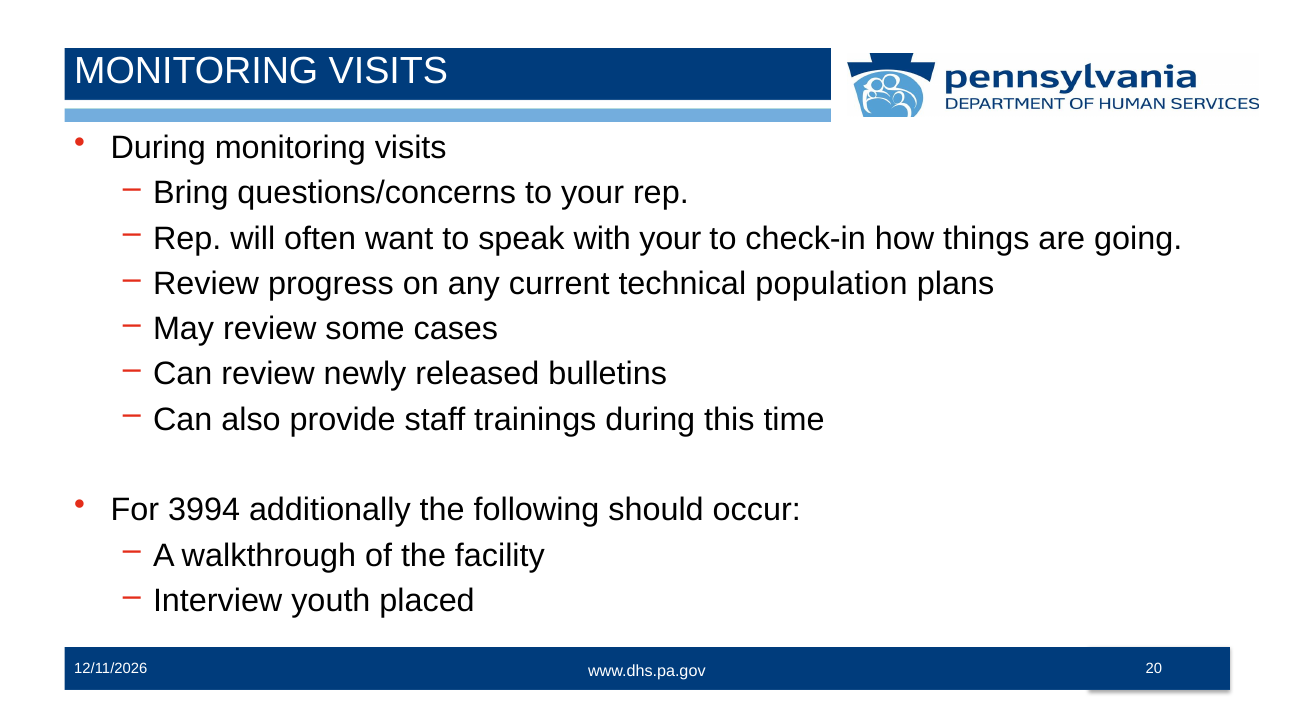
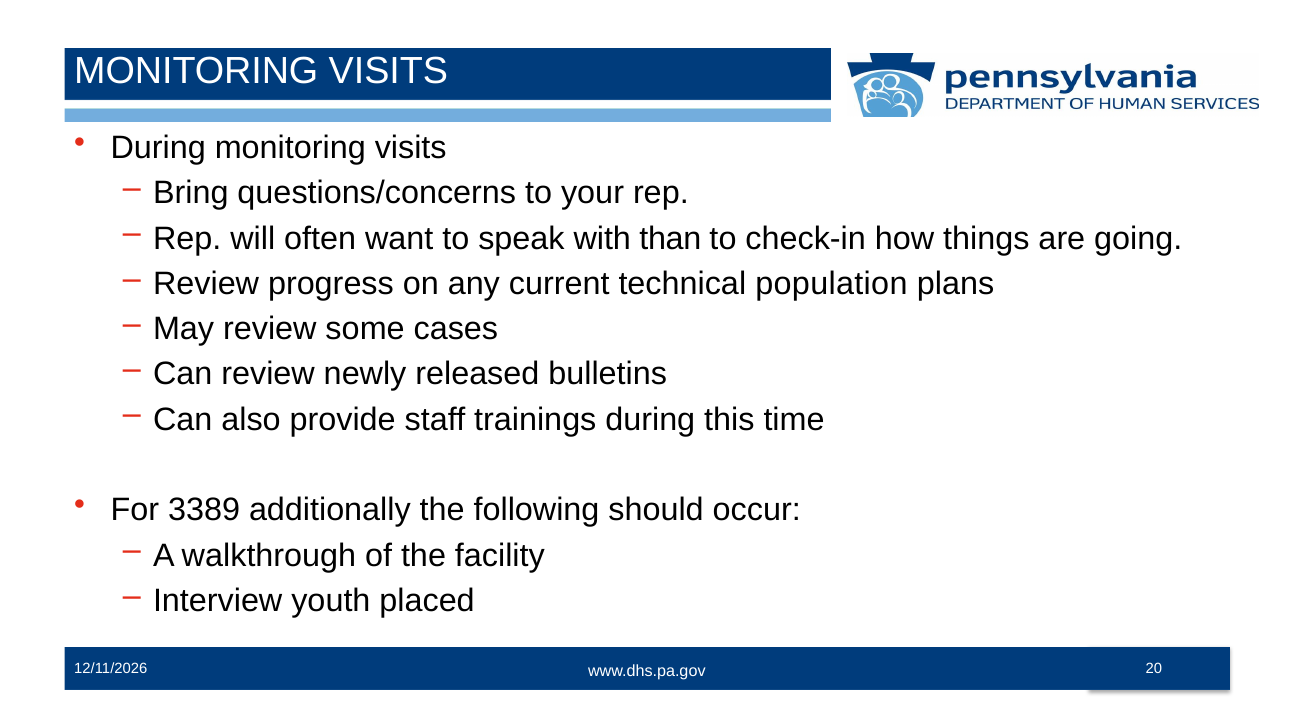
with your: your -> than
3994: 3994 -> 3389
